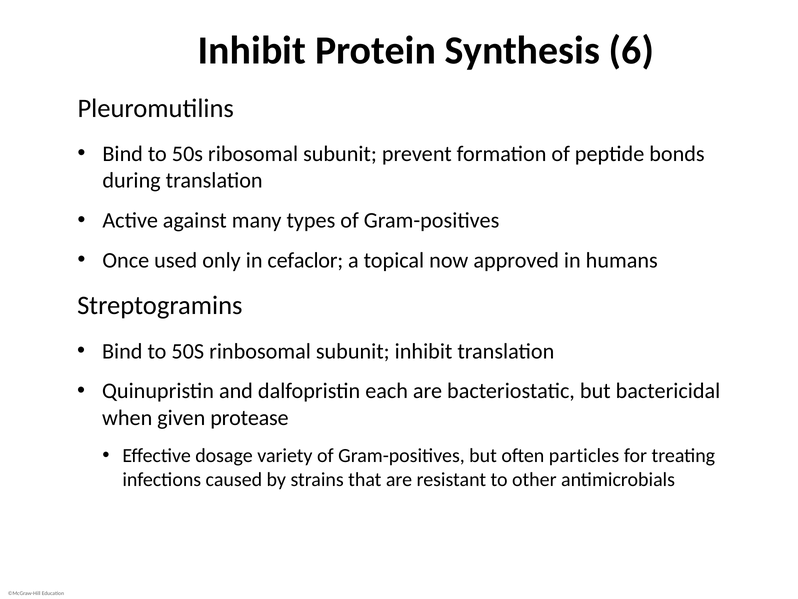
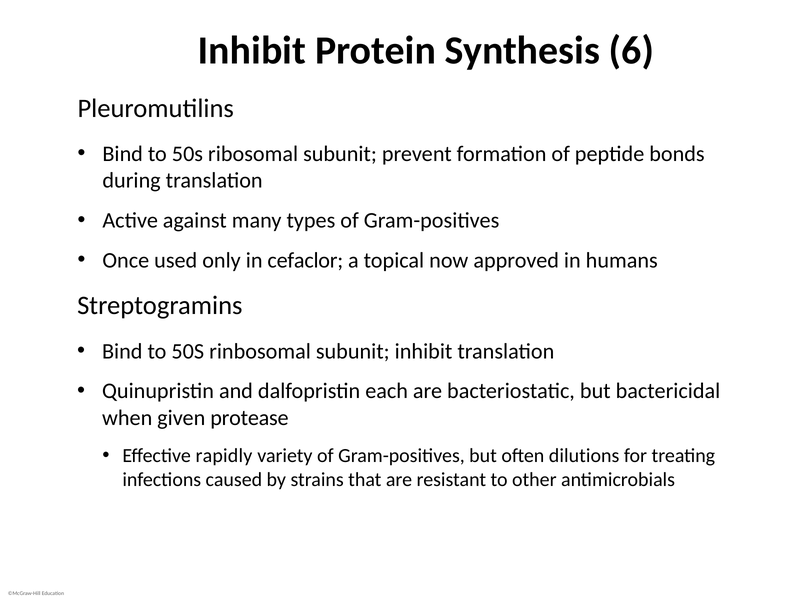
dosage: dosage -> rapidly
particles: particles -> dilutions
